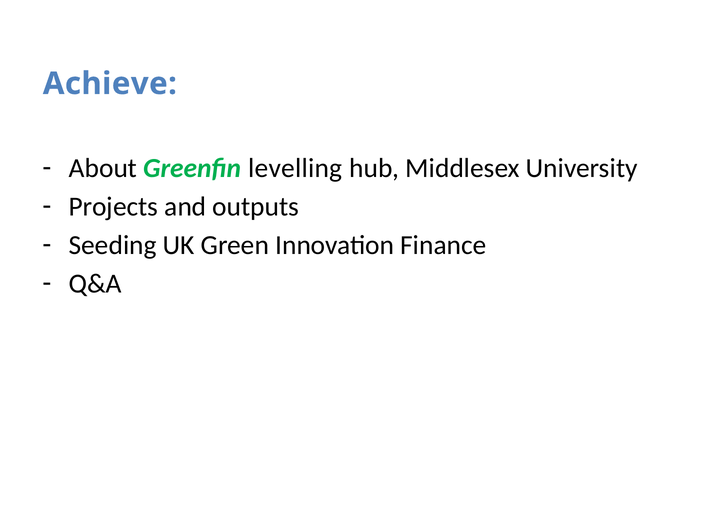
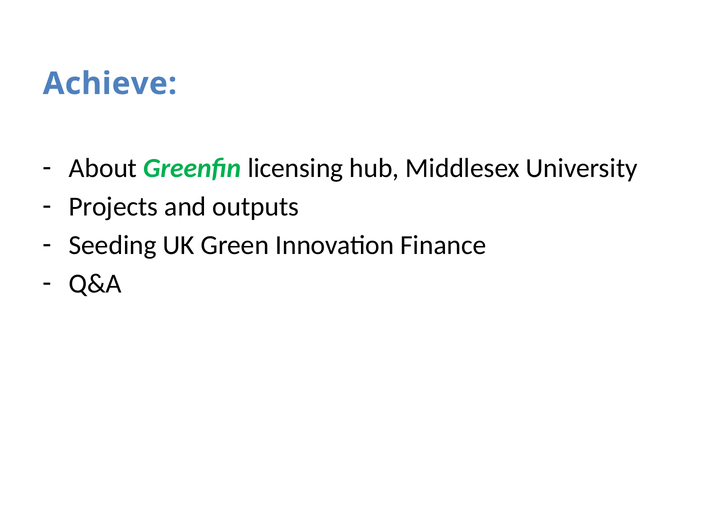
levelling: levelling -> licensing
